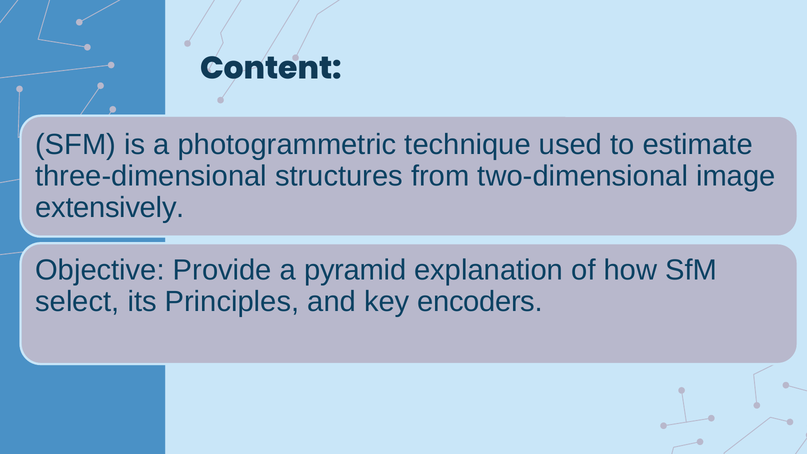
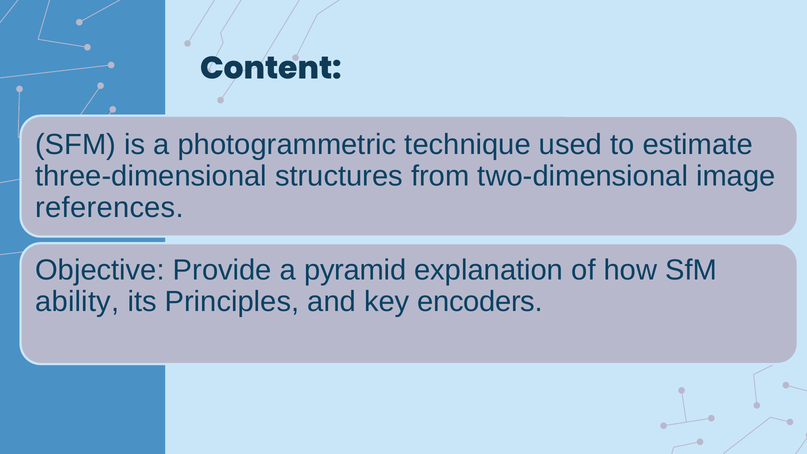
extensively: extensively -> references
select: select -> ability
